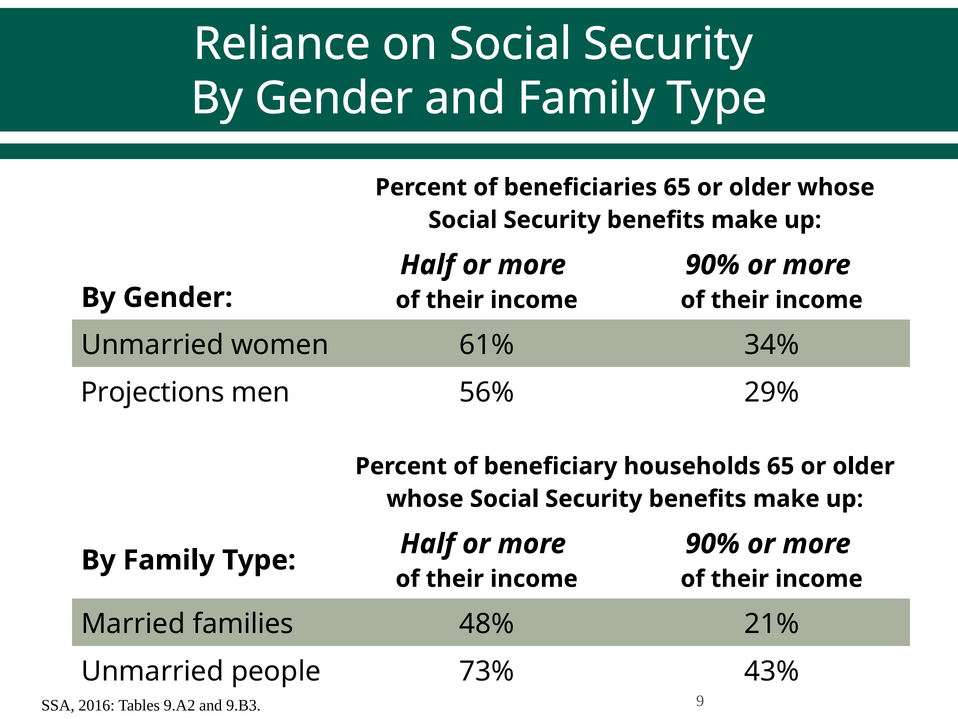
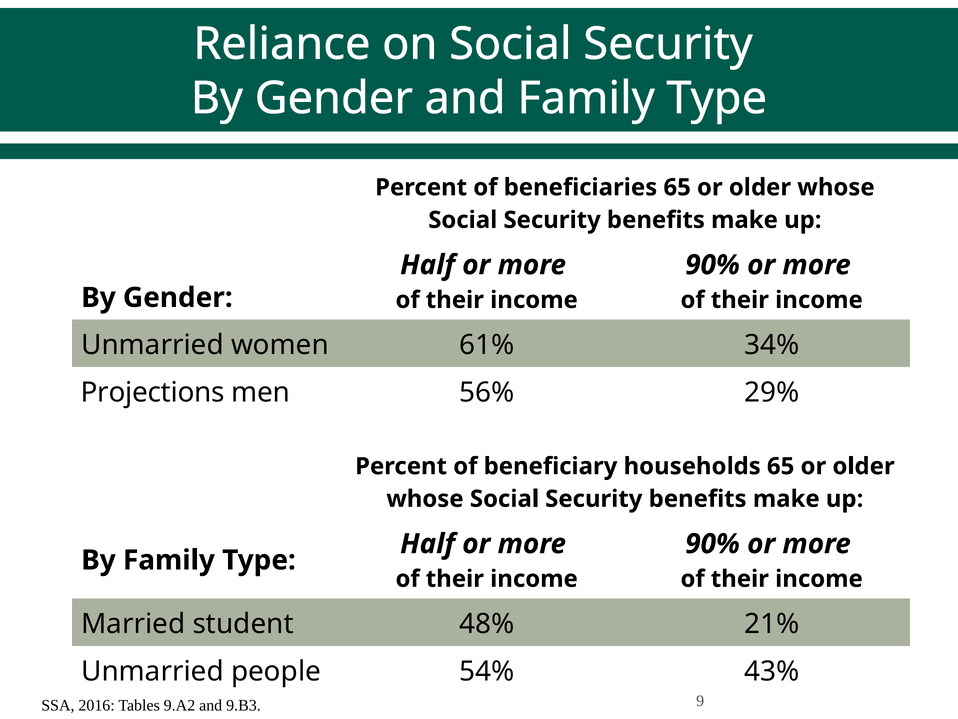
families: families -> student
73%: 73% -> 54%
